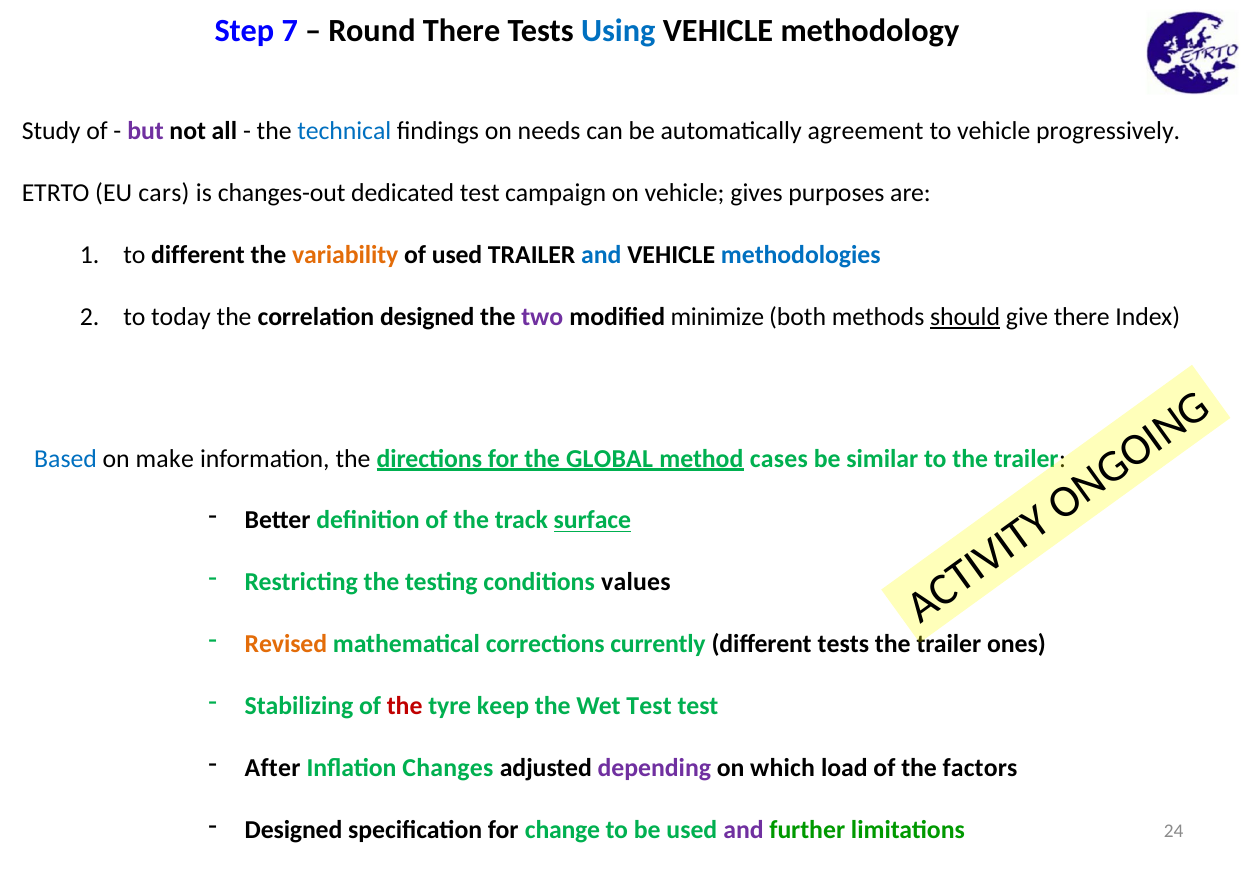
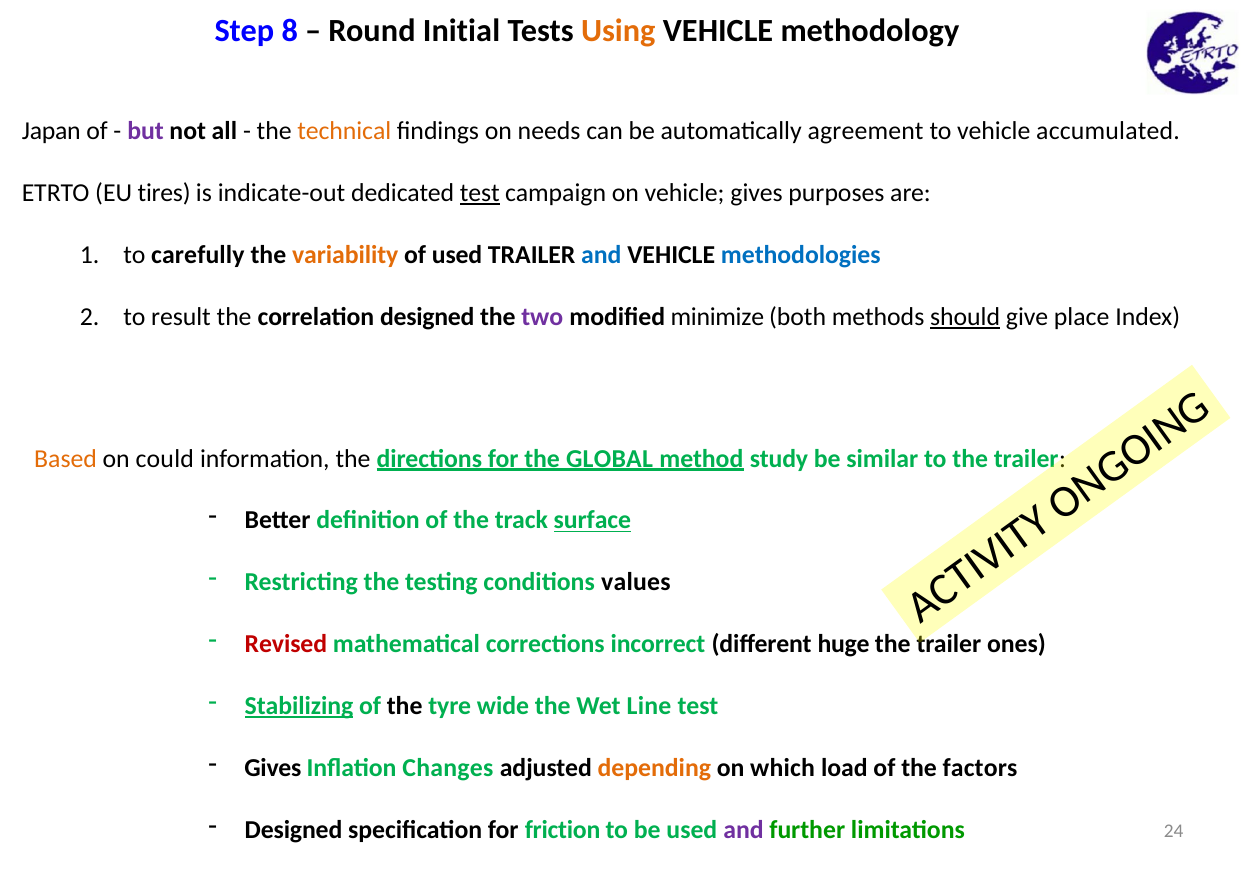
7: 7 -> 8
Round There: There -> Initial
Using colour: blue -> orange
Study: Study -> Japan
technical colour: blue -> orange
progressively: progressively -> accumulated
cars: cars -> tires
changes-out: changes-out -> indicate-out
test at (480, 193) underline: none -> present
to different: different -> carefully
today: today -> result
give there: there -> place
Based colour: blue -> orange
make: make -> could
cases: cases -> study
Revised colour: orange -> red
currently: currently -> incorrect
different tests: tests -> huge
Stabilizing underline: none -> present
the at (405, 706) colour: red -> black
keep: keep -> wide
Wet Test: Test -> Line
After at (273, 768): After -> Gives
depending colour: purple -> orange
change: change -> friction
